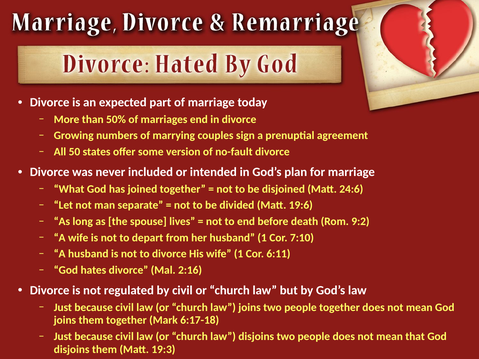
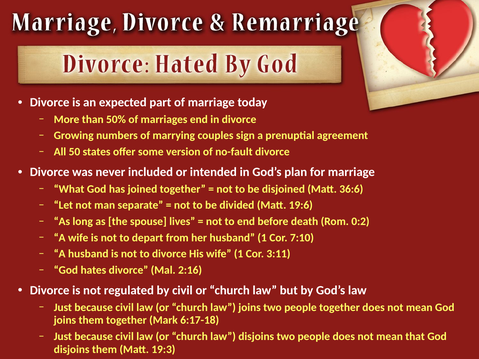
24:6: 24:6 -> 36:6
9:2: 9:2 -> 0:2
6:11: 6:11 -> 3:11
